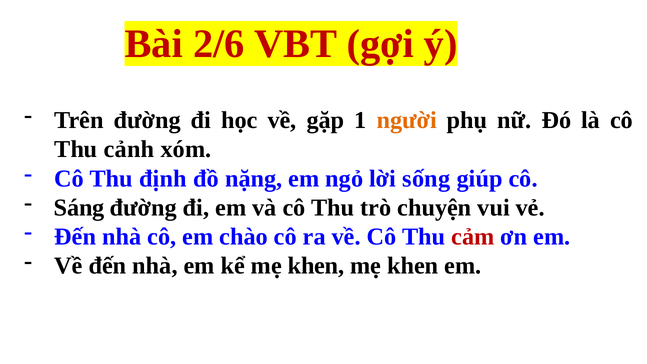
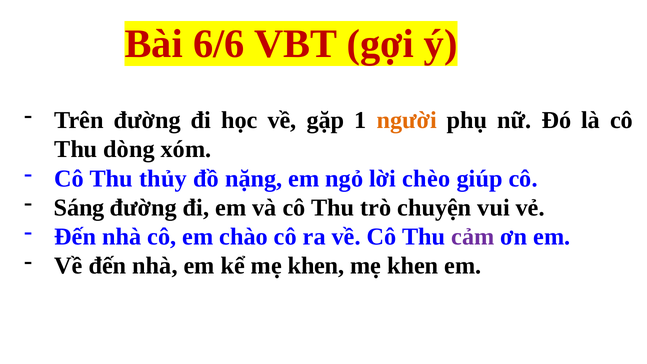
2/6: 2/6 -> 6/6
cảnh: cảnh -> dòng
định: định -> thủy
sống: sống -> chèo
cảm colour: red -> purple
